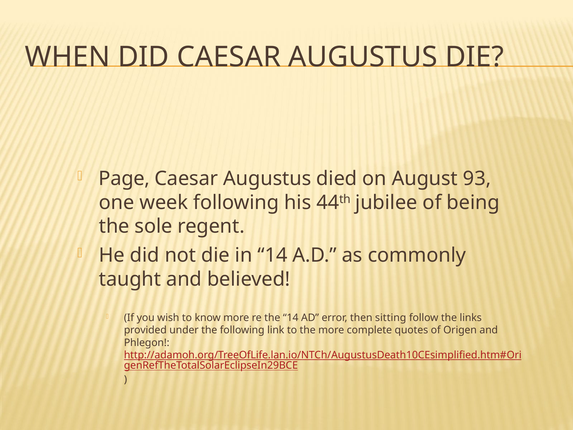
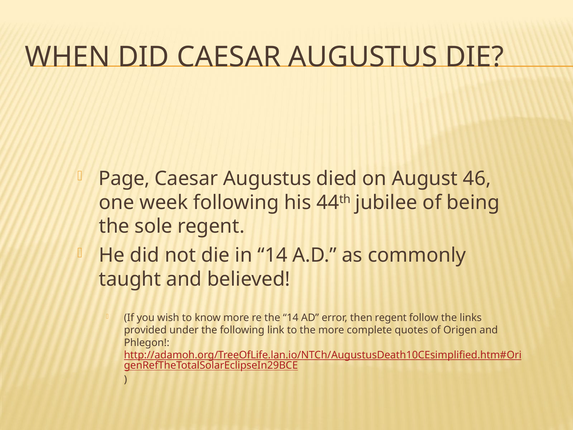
93: 93 -> 46
then sitting: sitting -> regent
